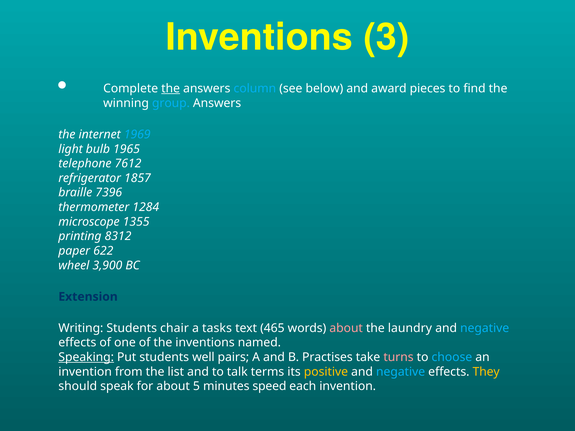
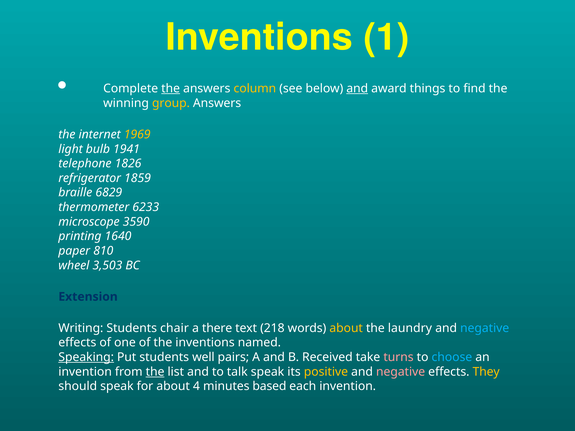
3: 3 -> 1
column colour: light blue -> yellow
and at (357, 89) underline: none -> present
pieces: pieces -> things
group colour: light blue -> yellow
1969 colour: light blue -> yellow
1965: 1965 -> 1941
7612: 7612 -> 1826
1857: 1857 -> 1859
7396: 7396 -> 6829
1284: 1284 -> 6233
1355: 1355 -> 3590
8312: 8312 -> 1640
622: 622 -> 810
3,900: 3,900 -> 3,503
tasks: tasks -> there
465: 465 -> 218
about at (346, 328) colour: pink -> yellow
Practises: Practises -> Received
the at (155, 372) underline: none -> present
talk terms: terms -> speak
negative at (401, 372) colour: light blue -> pink
5: 5 -> 4
speed: speed -> based
